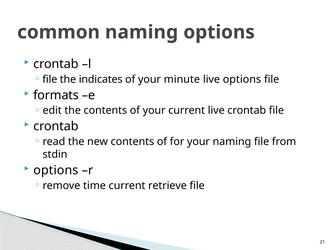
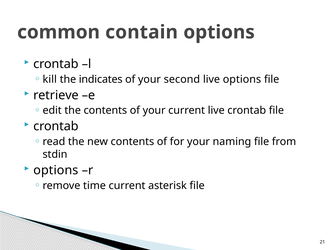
common naming: naming -> contain
file at (50, 79): file -> kill
minute: minute -> second
formats: formats -> retrieve
retrieve: retrieve -> asterisk
